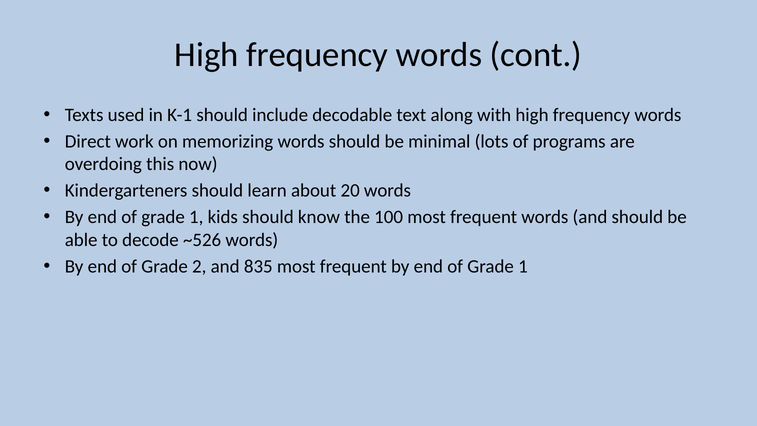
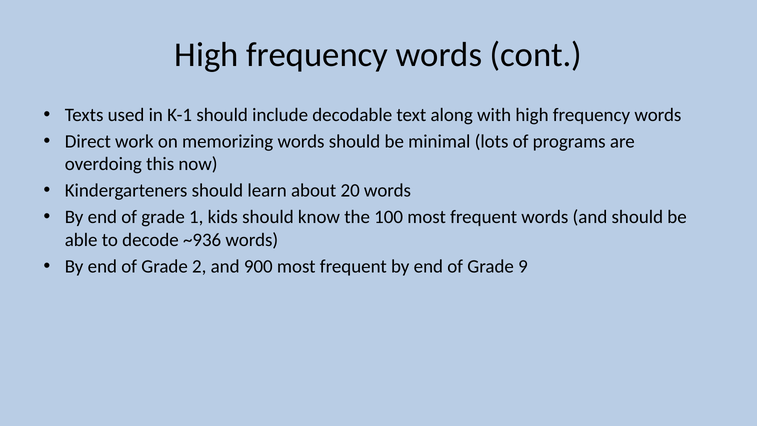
~526: ~526 -> ~936
835: 835 -> 900
1 at (523, 266): 1 -> 9
